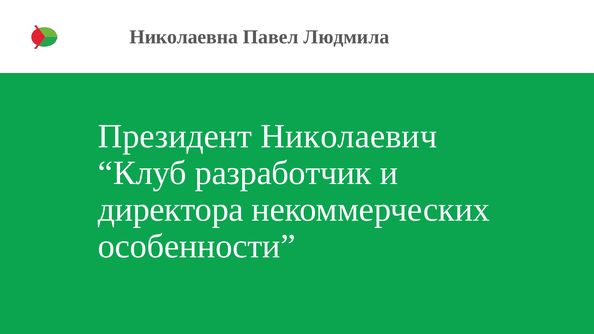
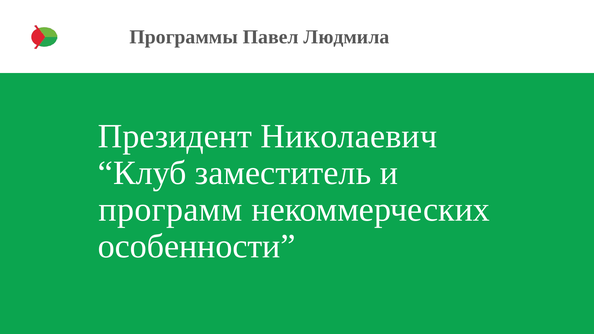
Николаевна: Николаевна -> Программы
разработчик: разработчик -> заместитель
директора: директора -> программ
